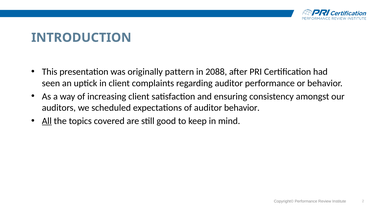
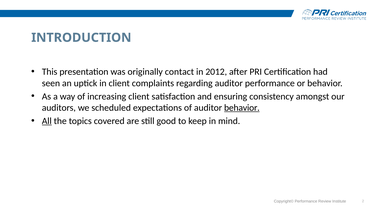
pattern: pattern -> contact
2088: 2088 -> 2012
behavior at (242, 108) underline: none -> present
